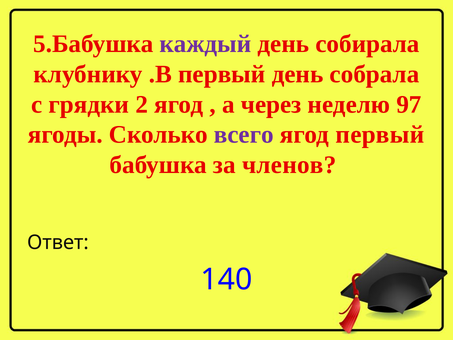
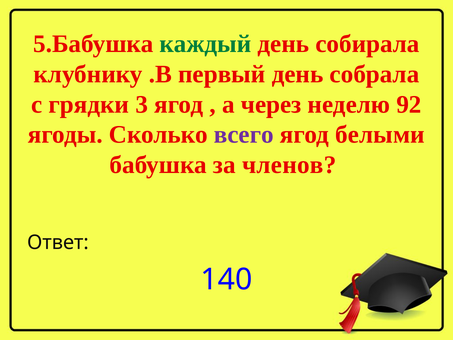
каждый colour: purple -> green
2: 2 -> 3
97: 97 -> 92
ягод первый: первый -> белыми
